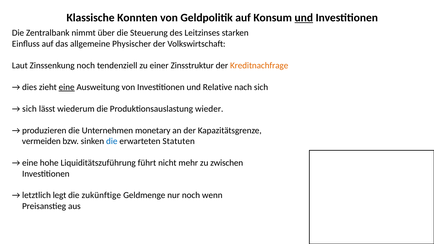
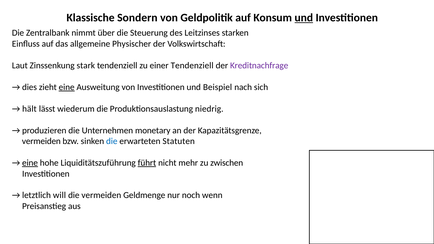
Konnten: Konnten -> Sondern
Zinssenkung noch: noch -> stark
einer Zinsstruktur: Zinsstruktur -> Tendenziell
Kreditnachfrage colour: orange -> purple
Relative: Relative -> Beispiel
sich at (29, 109): sich -> hält
wieder: wieder -> niedrig
eine at (30, 163) underline: none -> present
führt underline: none -> present
legt: legt -> will
die zukünftige: zukünftige -> vermeiden
